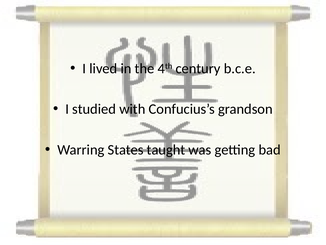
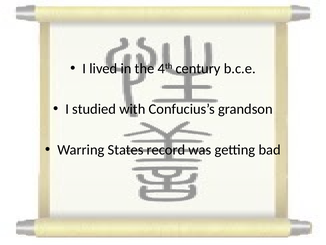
taught: taught -> record
